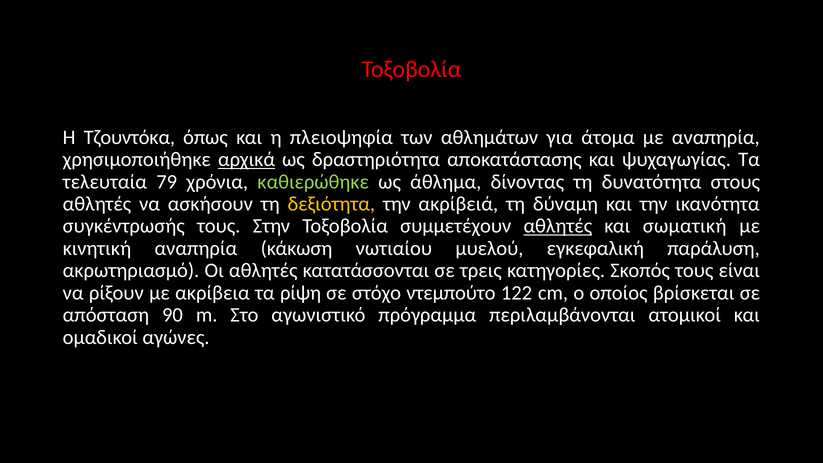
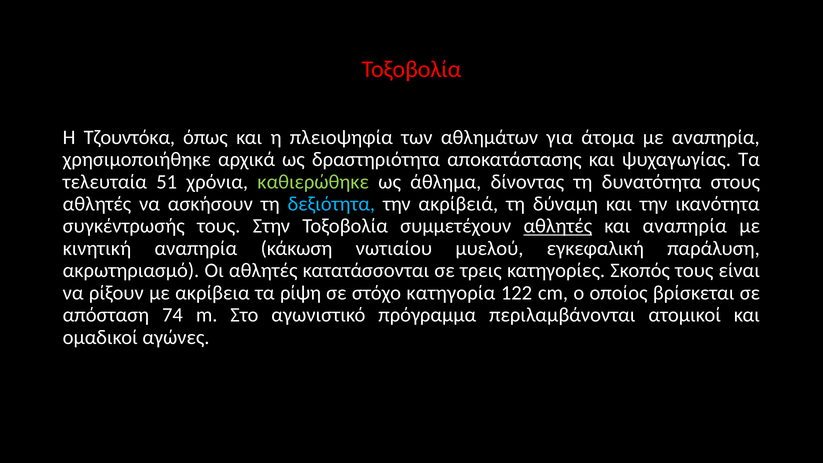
αρχικά underline: present -> none
79: 79 -> 51
δεξιότητα colour: yellow -> light blue
και σωματική: σωματική -> αναπηρία
ντεμπούτο: ντεμπούτο -> κατηγορία
90: 90 -> 74
